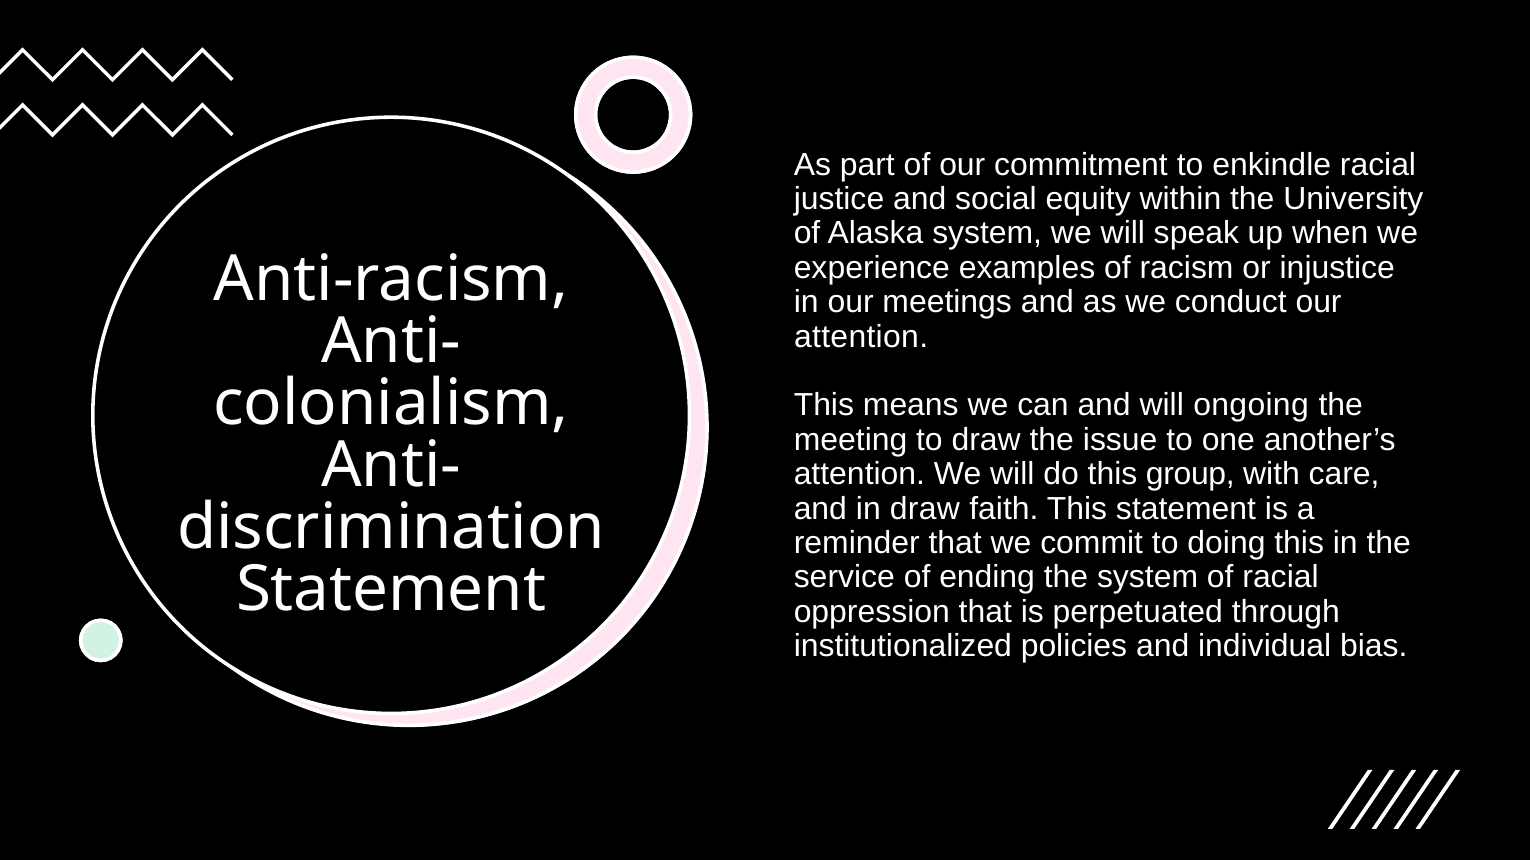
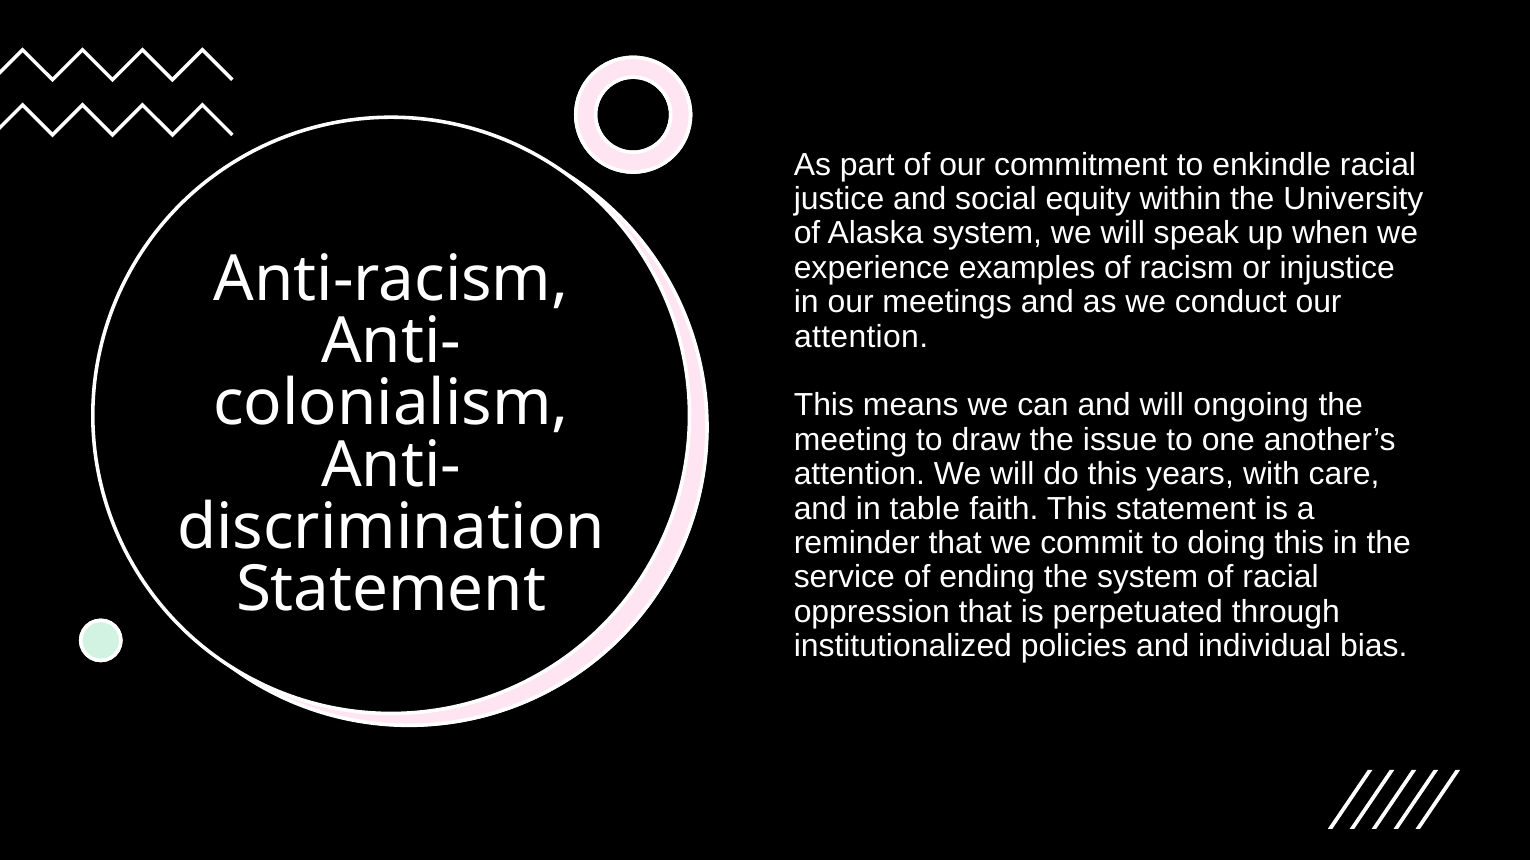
group: group -> years
in draw: draw -> table
